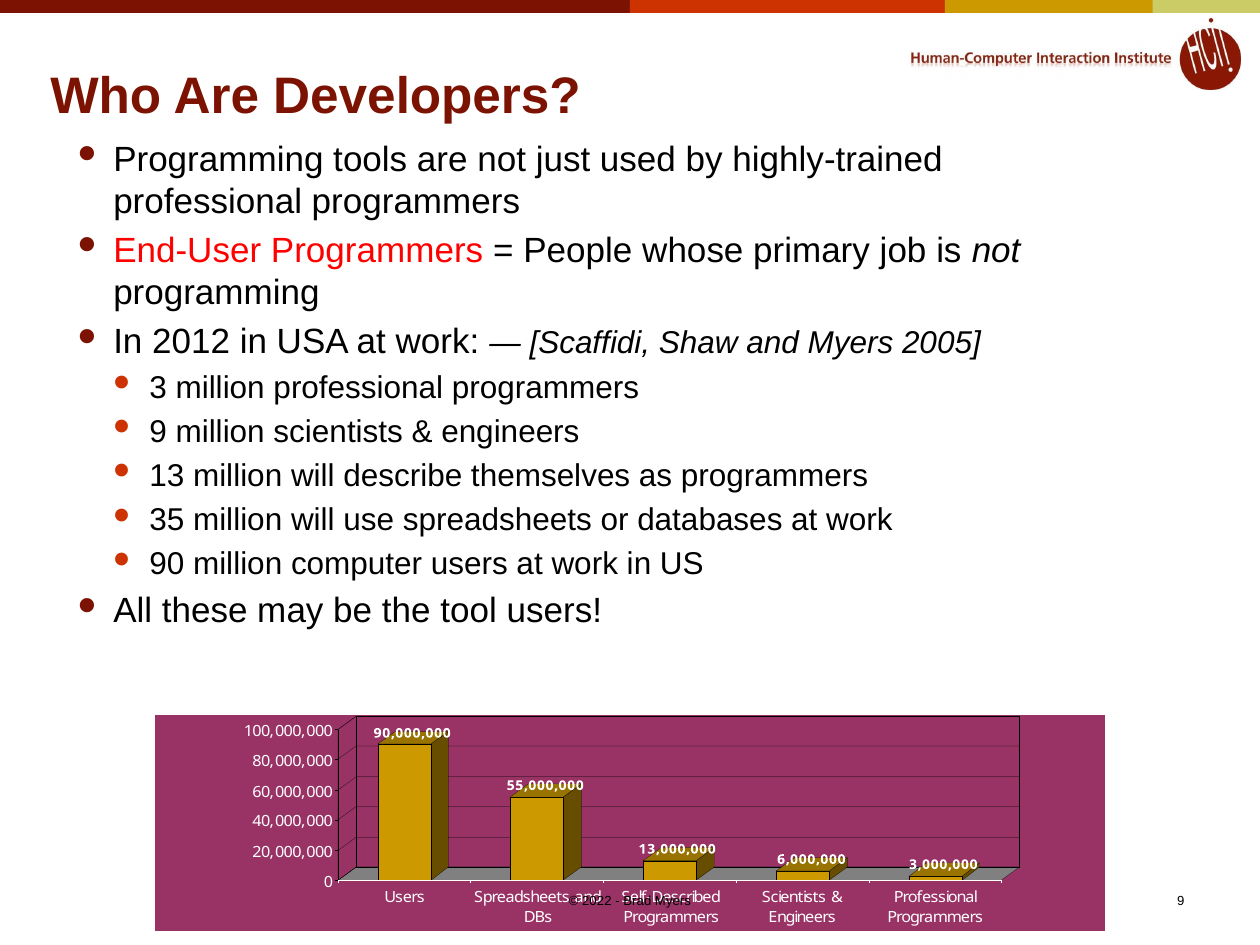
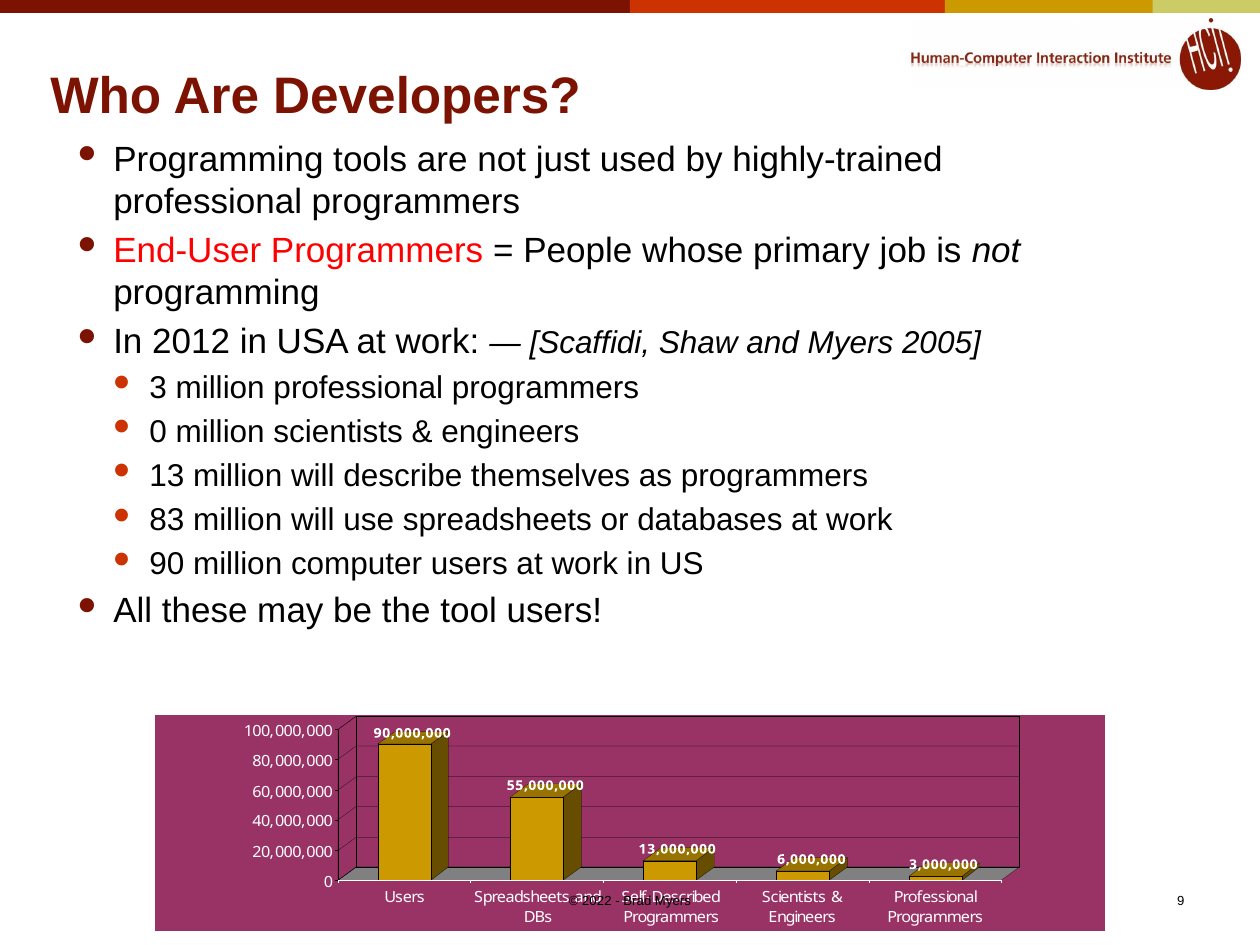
9 at (158, 432): 9 -> 0
35: 35 -> 83
